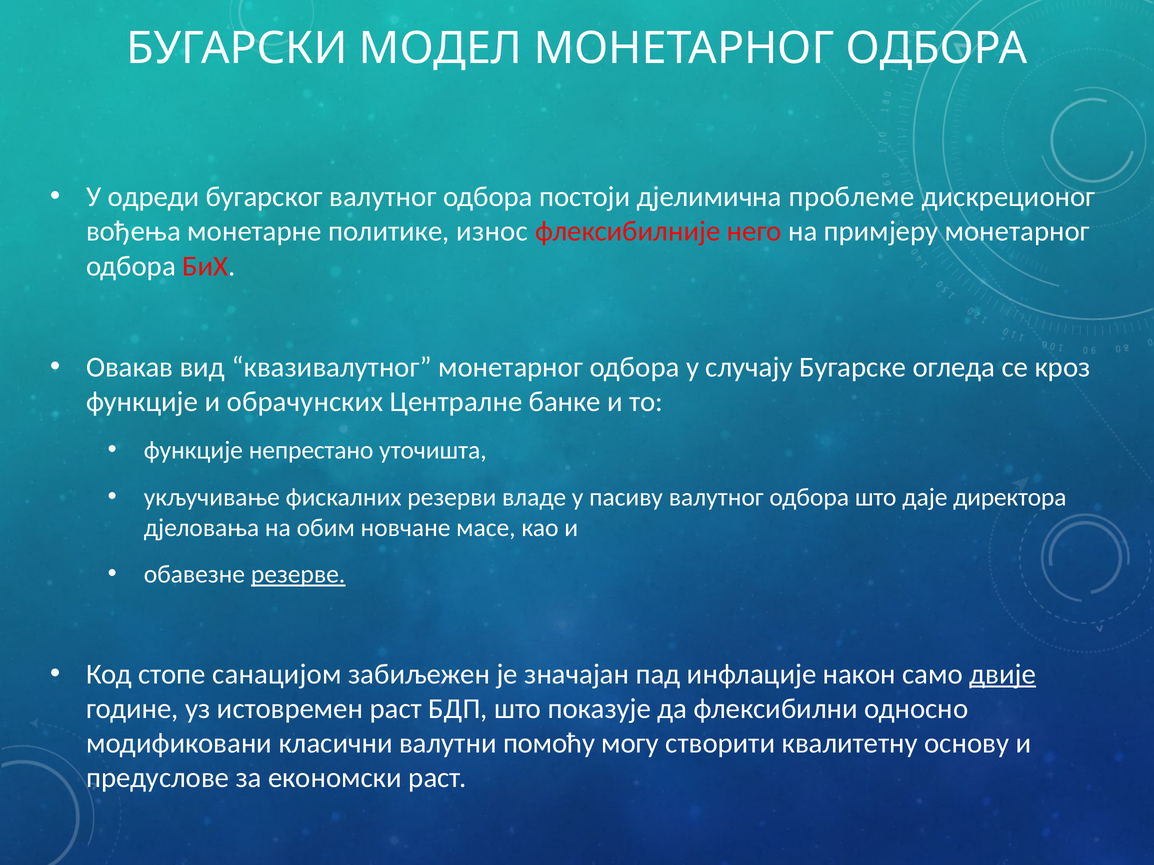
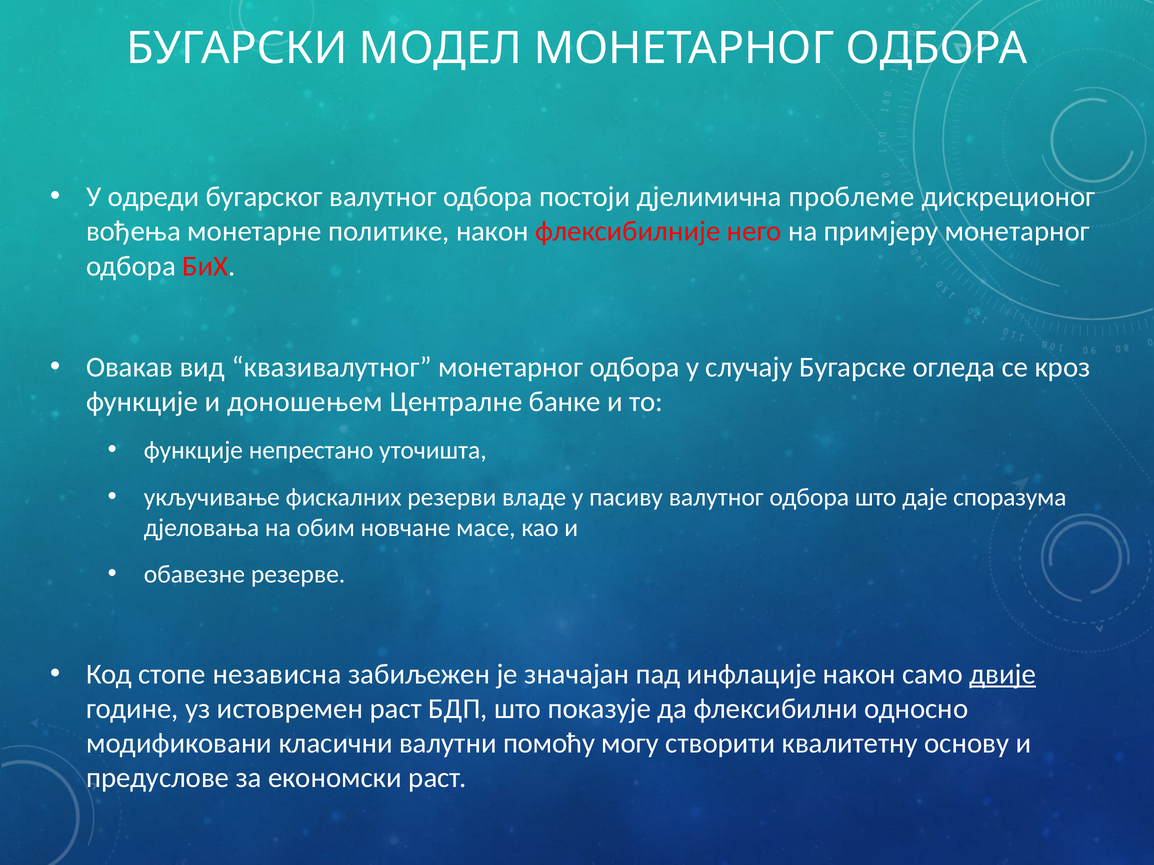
политике износ: износ -> након
обрачунских: обрачунских -> доношењем
директора: директора -> споразума
резерве underline: present -> none
санацијом: санацијом -> независна
